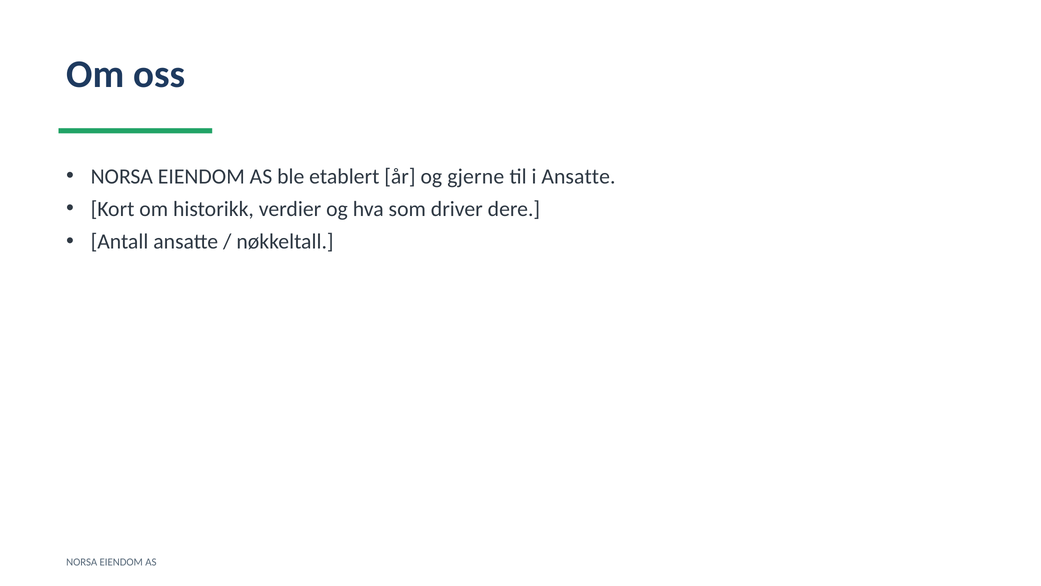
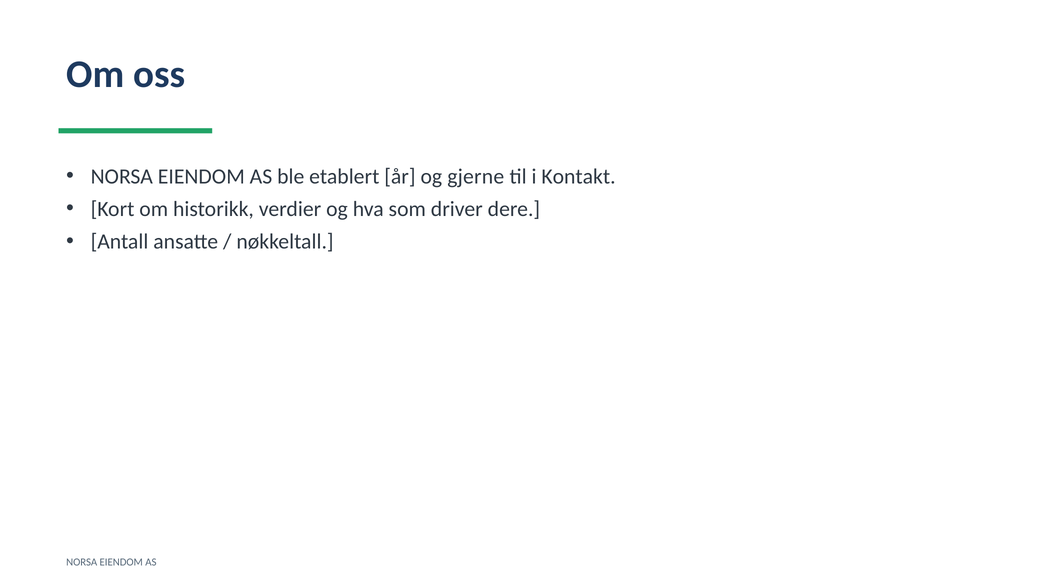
i Ansatte: Ansatte -> Kontakt
